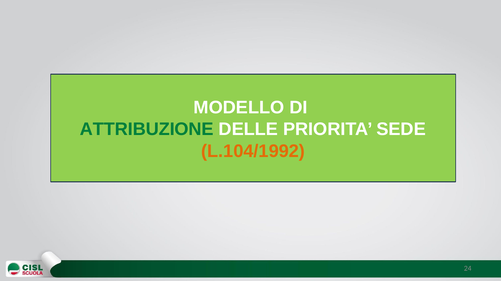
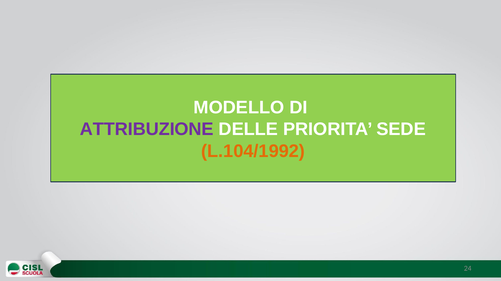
ATTRIBUZIONE colour: green -> purple
